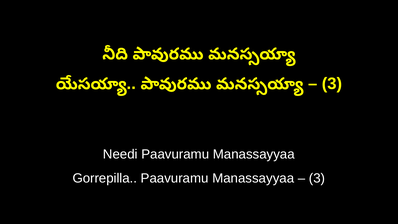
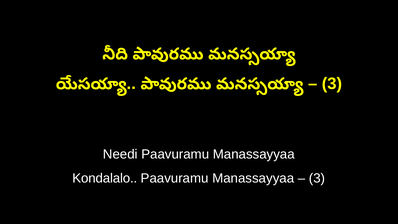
Gorrepilla: Gorrepilla -> Kondalalo
